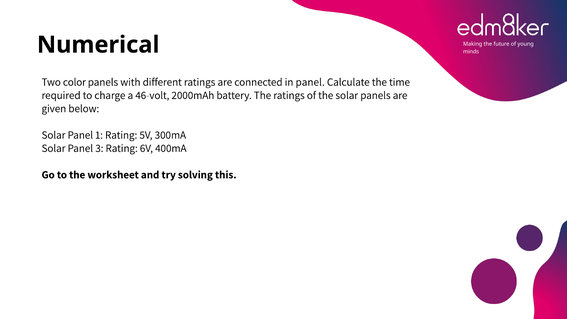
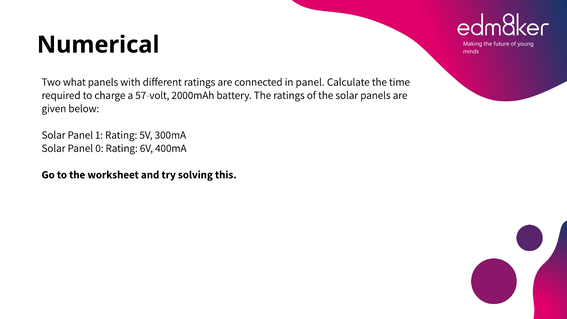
color: color -> what
46-volt: 46-volt -> 57-volt
3: 3 -> 0
